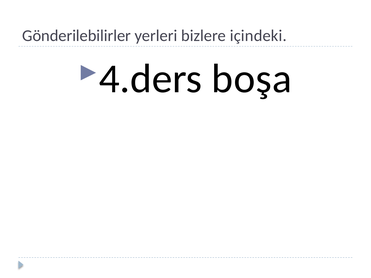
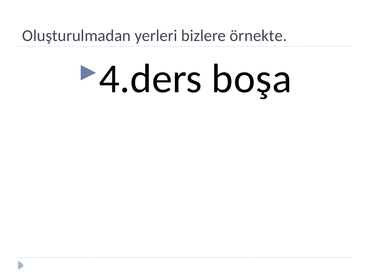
Gönderilebilirler: Gönderilebilirler -> Oluşturulmadan
içindeki: içindeki -> örnekte
